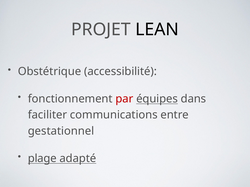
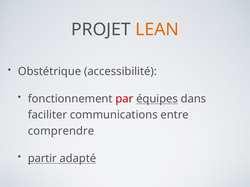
LEAN colour: black -> orange
gestationnel: gestationnel -> comprendre
plage: plage -> partir
